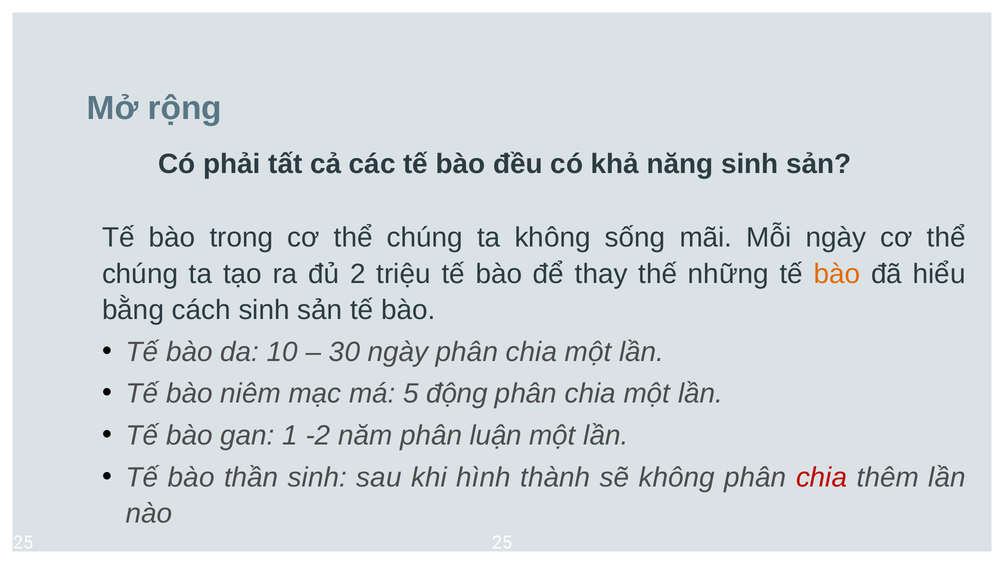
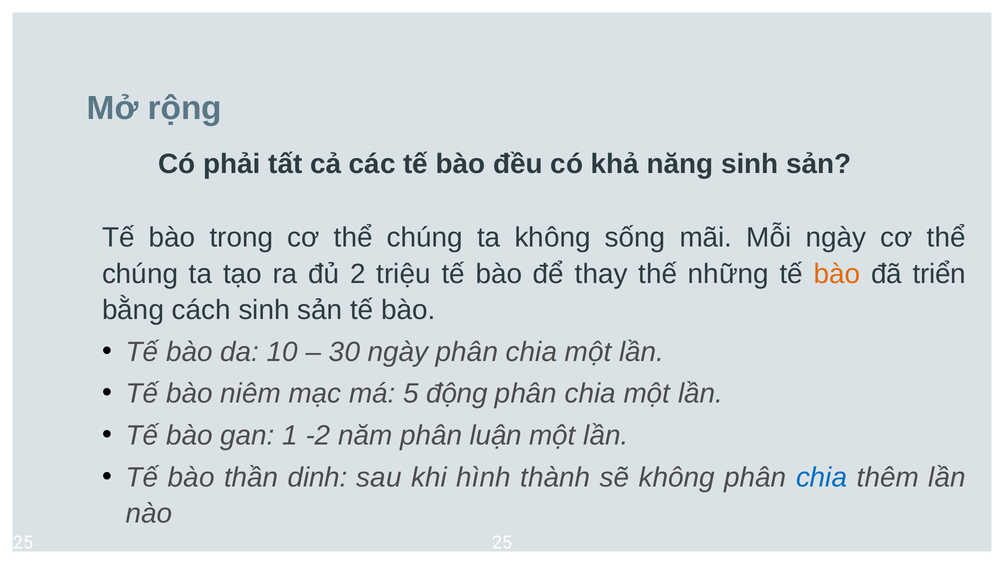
hiểu: hiểu -> triển
thần sinh: sinh -> dinh
chia at (822, 478) colour: red -> blue
